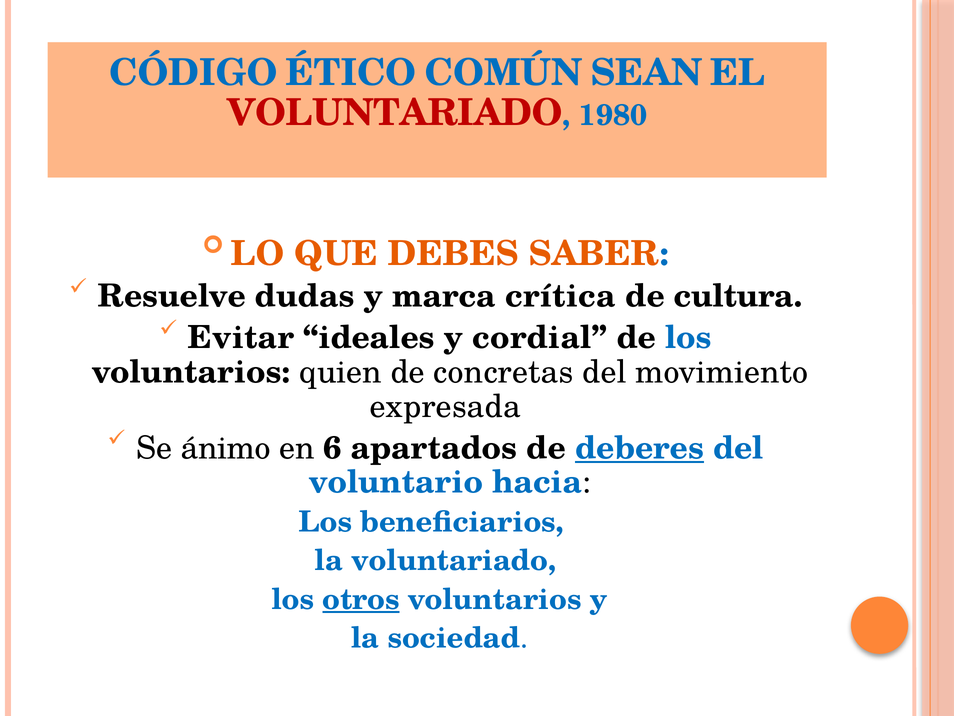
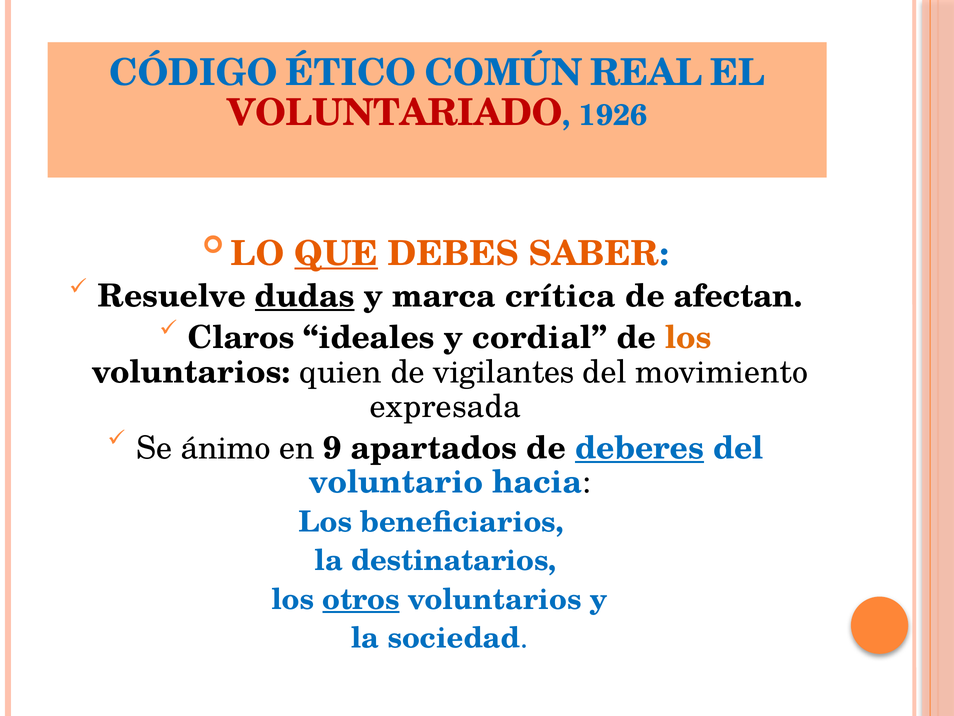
SEAN: SEAN -> REAL
1980: 1980 -> 1926
QUE underline: none -> present
dudas underline: none -> present
cultura: cultura -> afectan
Evitar: Evitar -> Claros
los at (688, 338) colour: blue -> orange
concretas: concretas -> vigilantes
6: 6 -> 9
la voluntariado: voluntariado -> destinatarios
